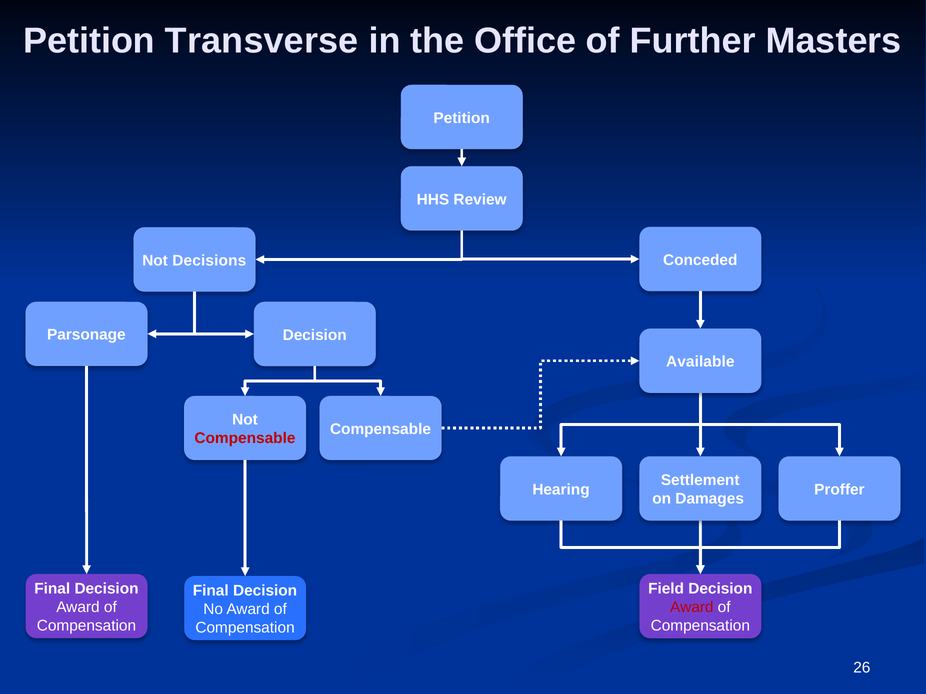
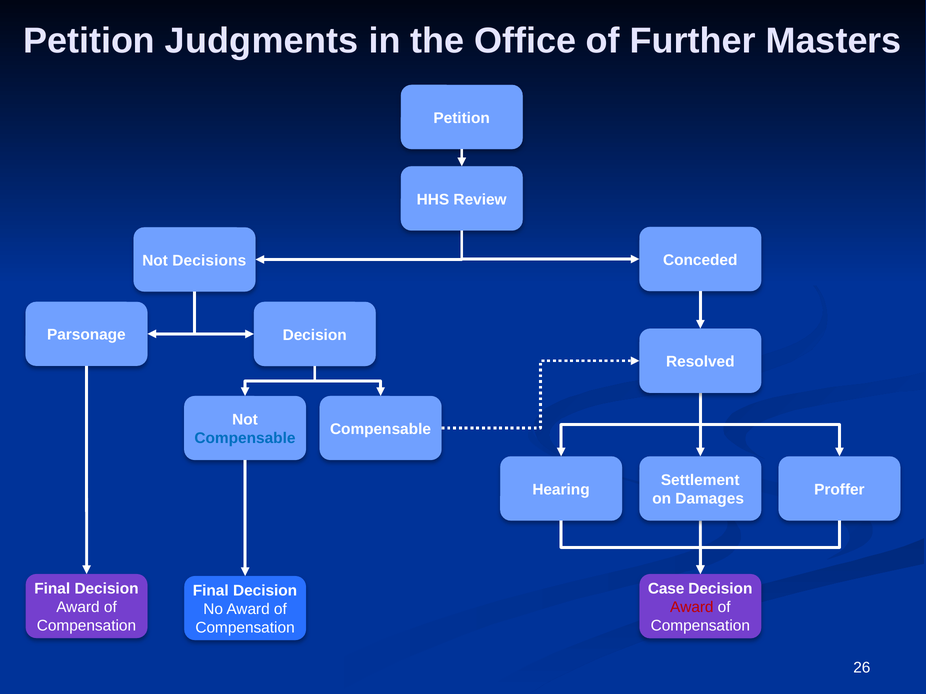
Transverse: Transverse -> Judgments
Available: Available -> Resolved
Compensable at (245, 439) colour: red -> blue
Field: Field -> Case
